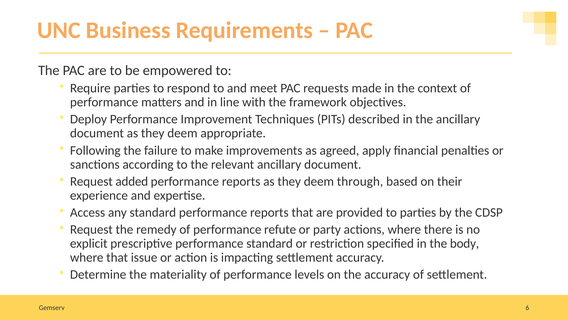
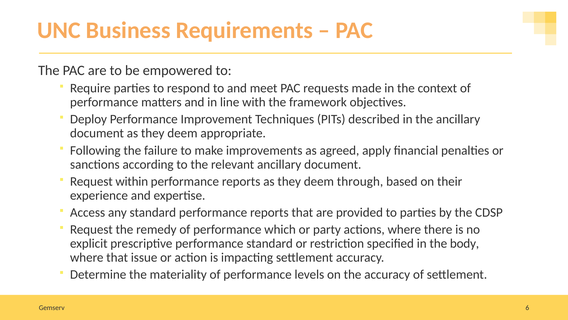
added: added -> within
refute: refute -> which
